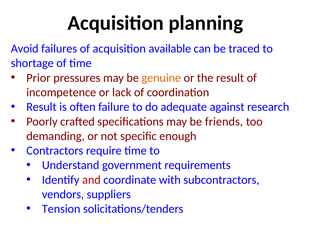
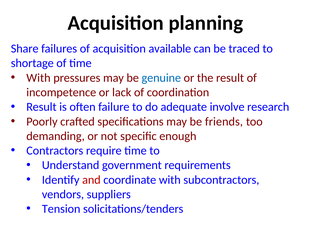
Avoid: Avoid -> Share
Prior at (38, 78): Prior -> With
genuine colour: orange -> blue
against: against -> involve
